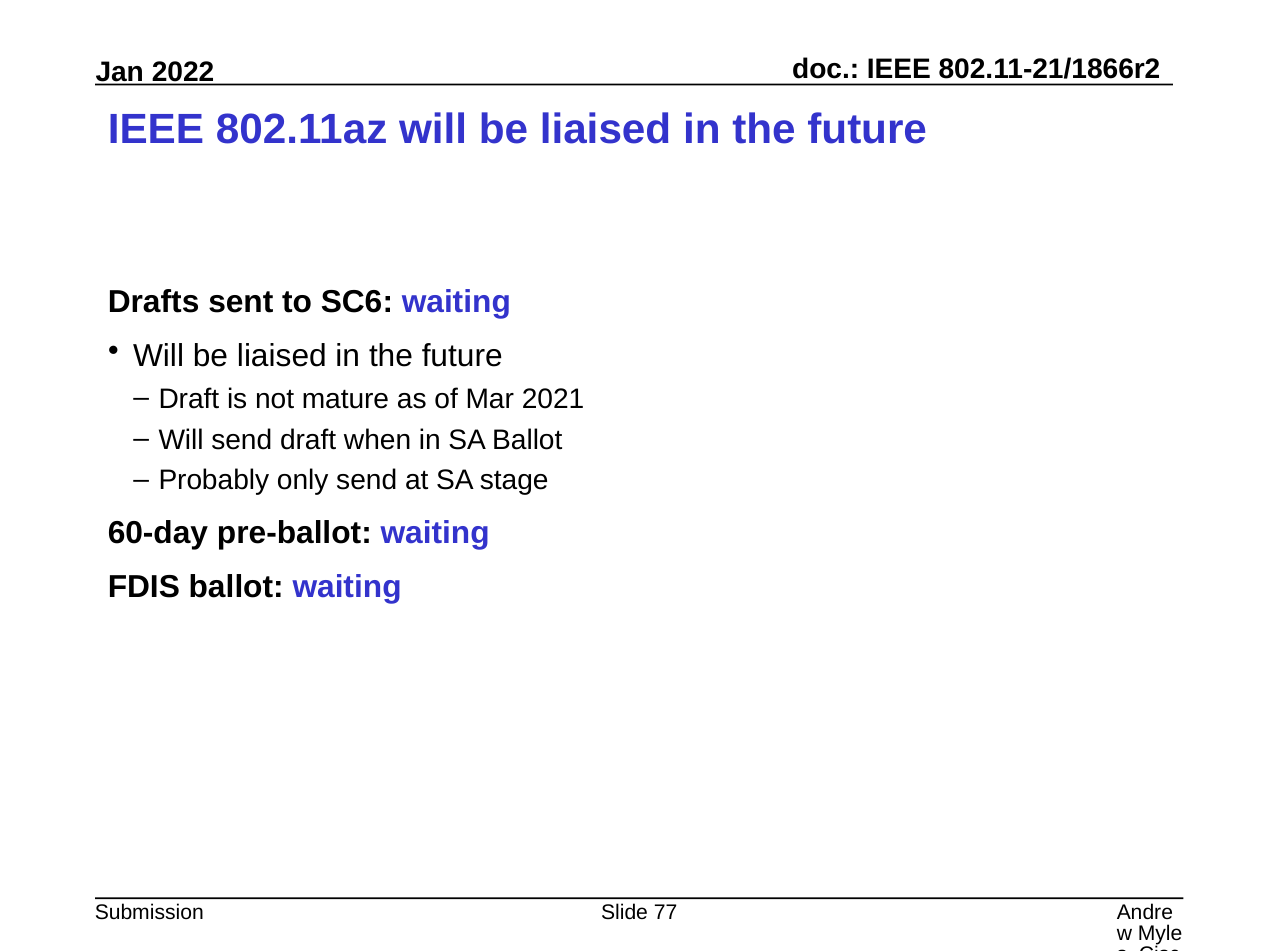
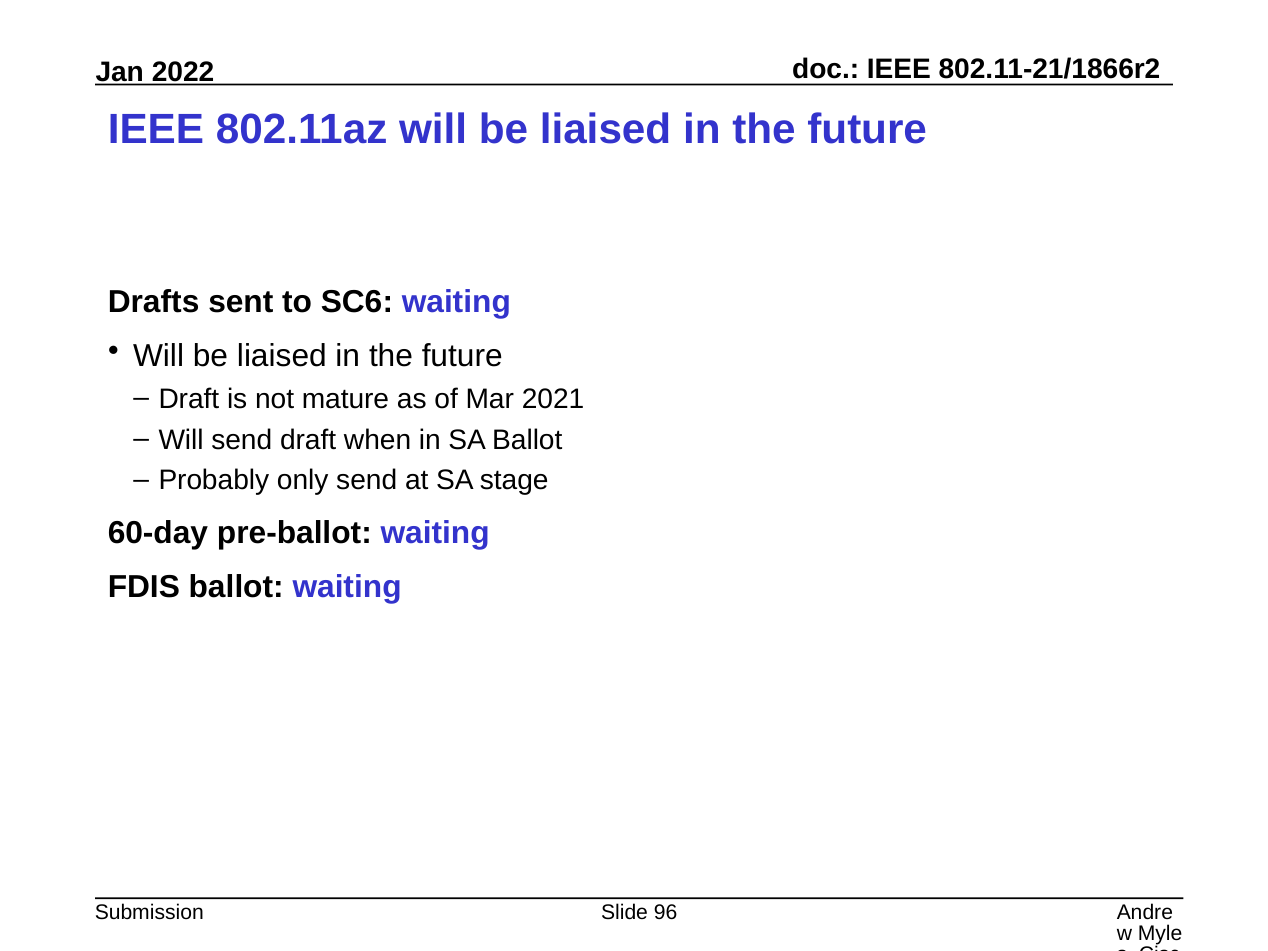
77: 77 -> 96
